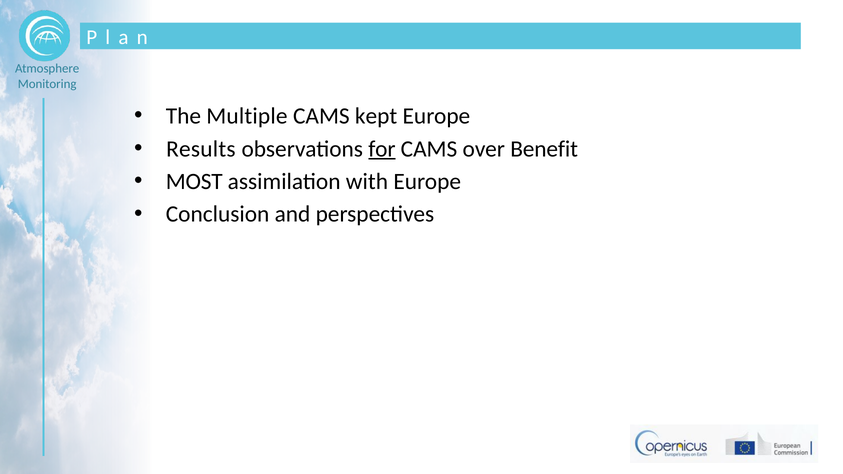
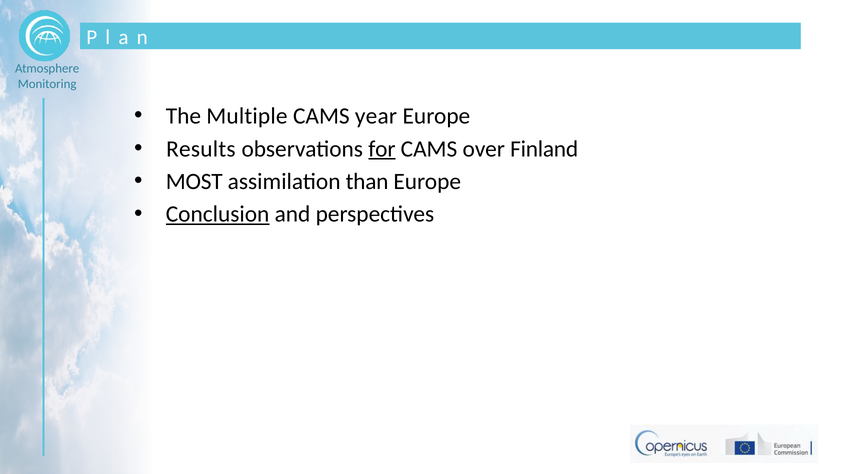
kept: kept -> year
Benefit: Benefit -> Finland
with: with -> than
Conclusion underline: none -> present
